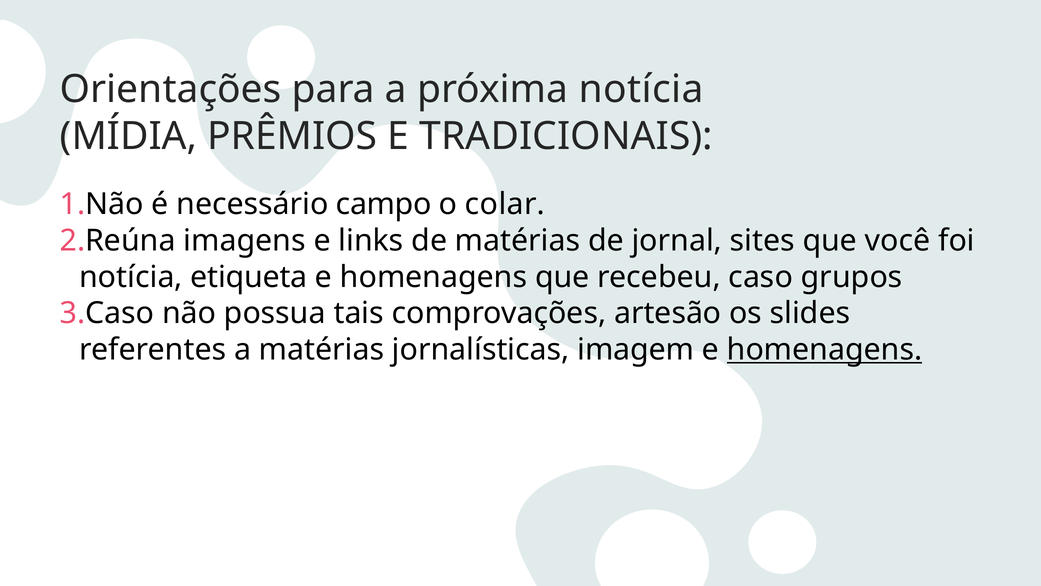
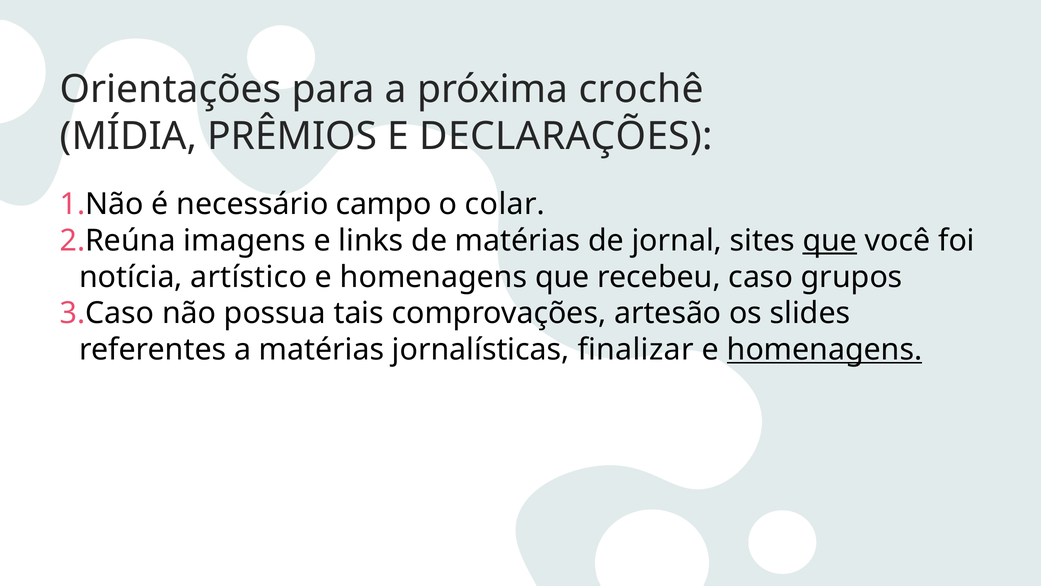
próxima notícia: notícia -> crochê
TRADICIONAIS: TRADICIONAIS -> DECLARAÇÕES
que at (830, 240) underline: none -> present
etiqueta: etiqueta -> artístico
imagem: imagem -> finalizar
